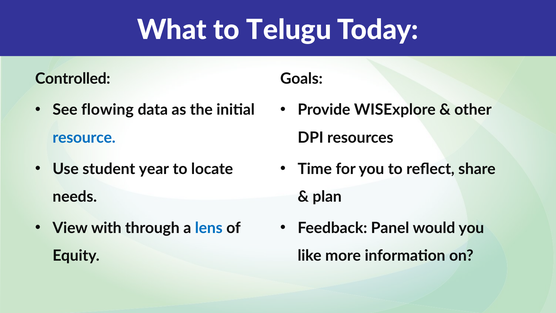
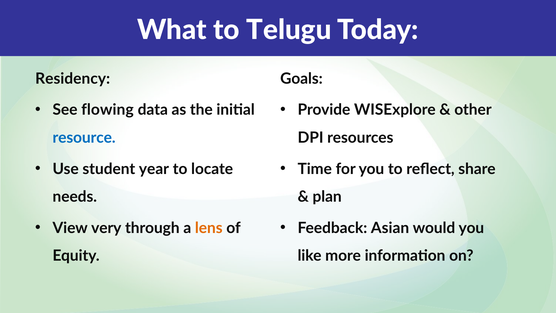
Controlled: Controlled -> Residency
with: with -> very
lens colour: blue -> orange
Panel: Panel -> Asian
